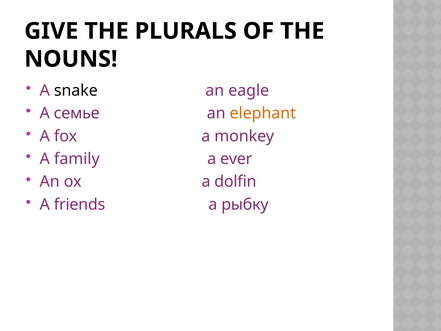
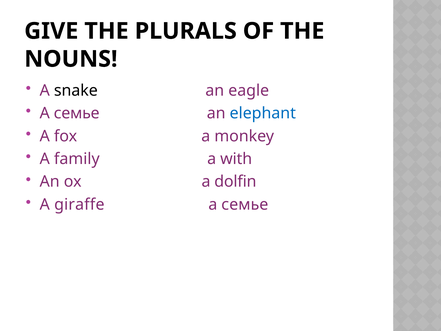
elephant colour: orange -> blue
ever: ever -> with
friends: friends -> giraffe
рыбку at (245, 204): рыбку -> семье
